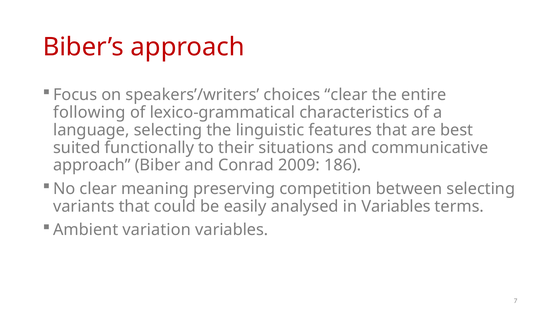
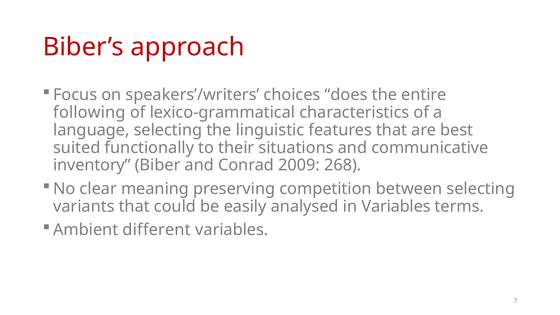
choices clear: clear -> does
approach at (92, 165): approach -> inventory
186: 186 -> 268
variation: variation -> different
